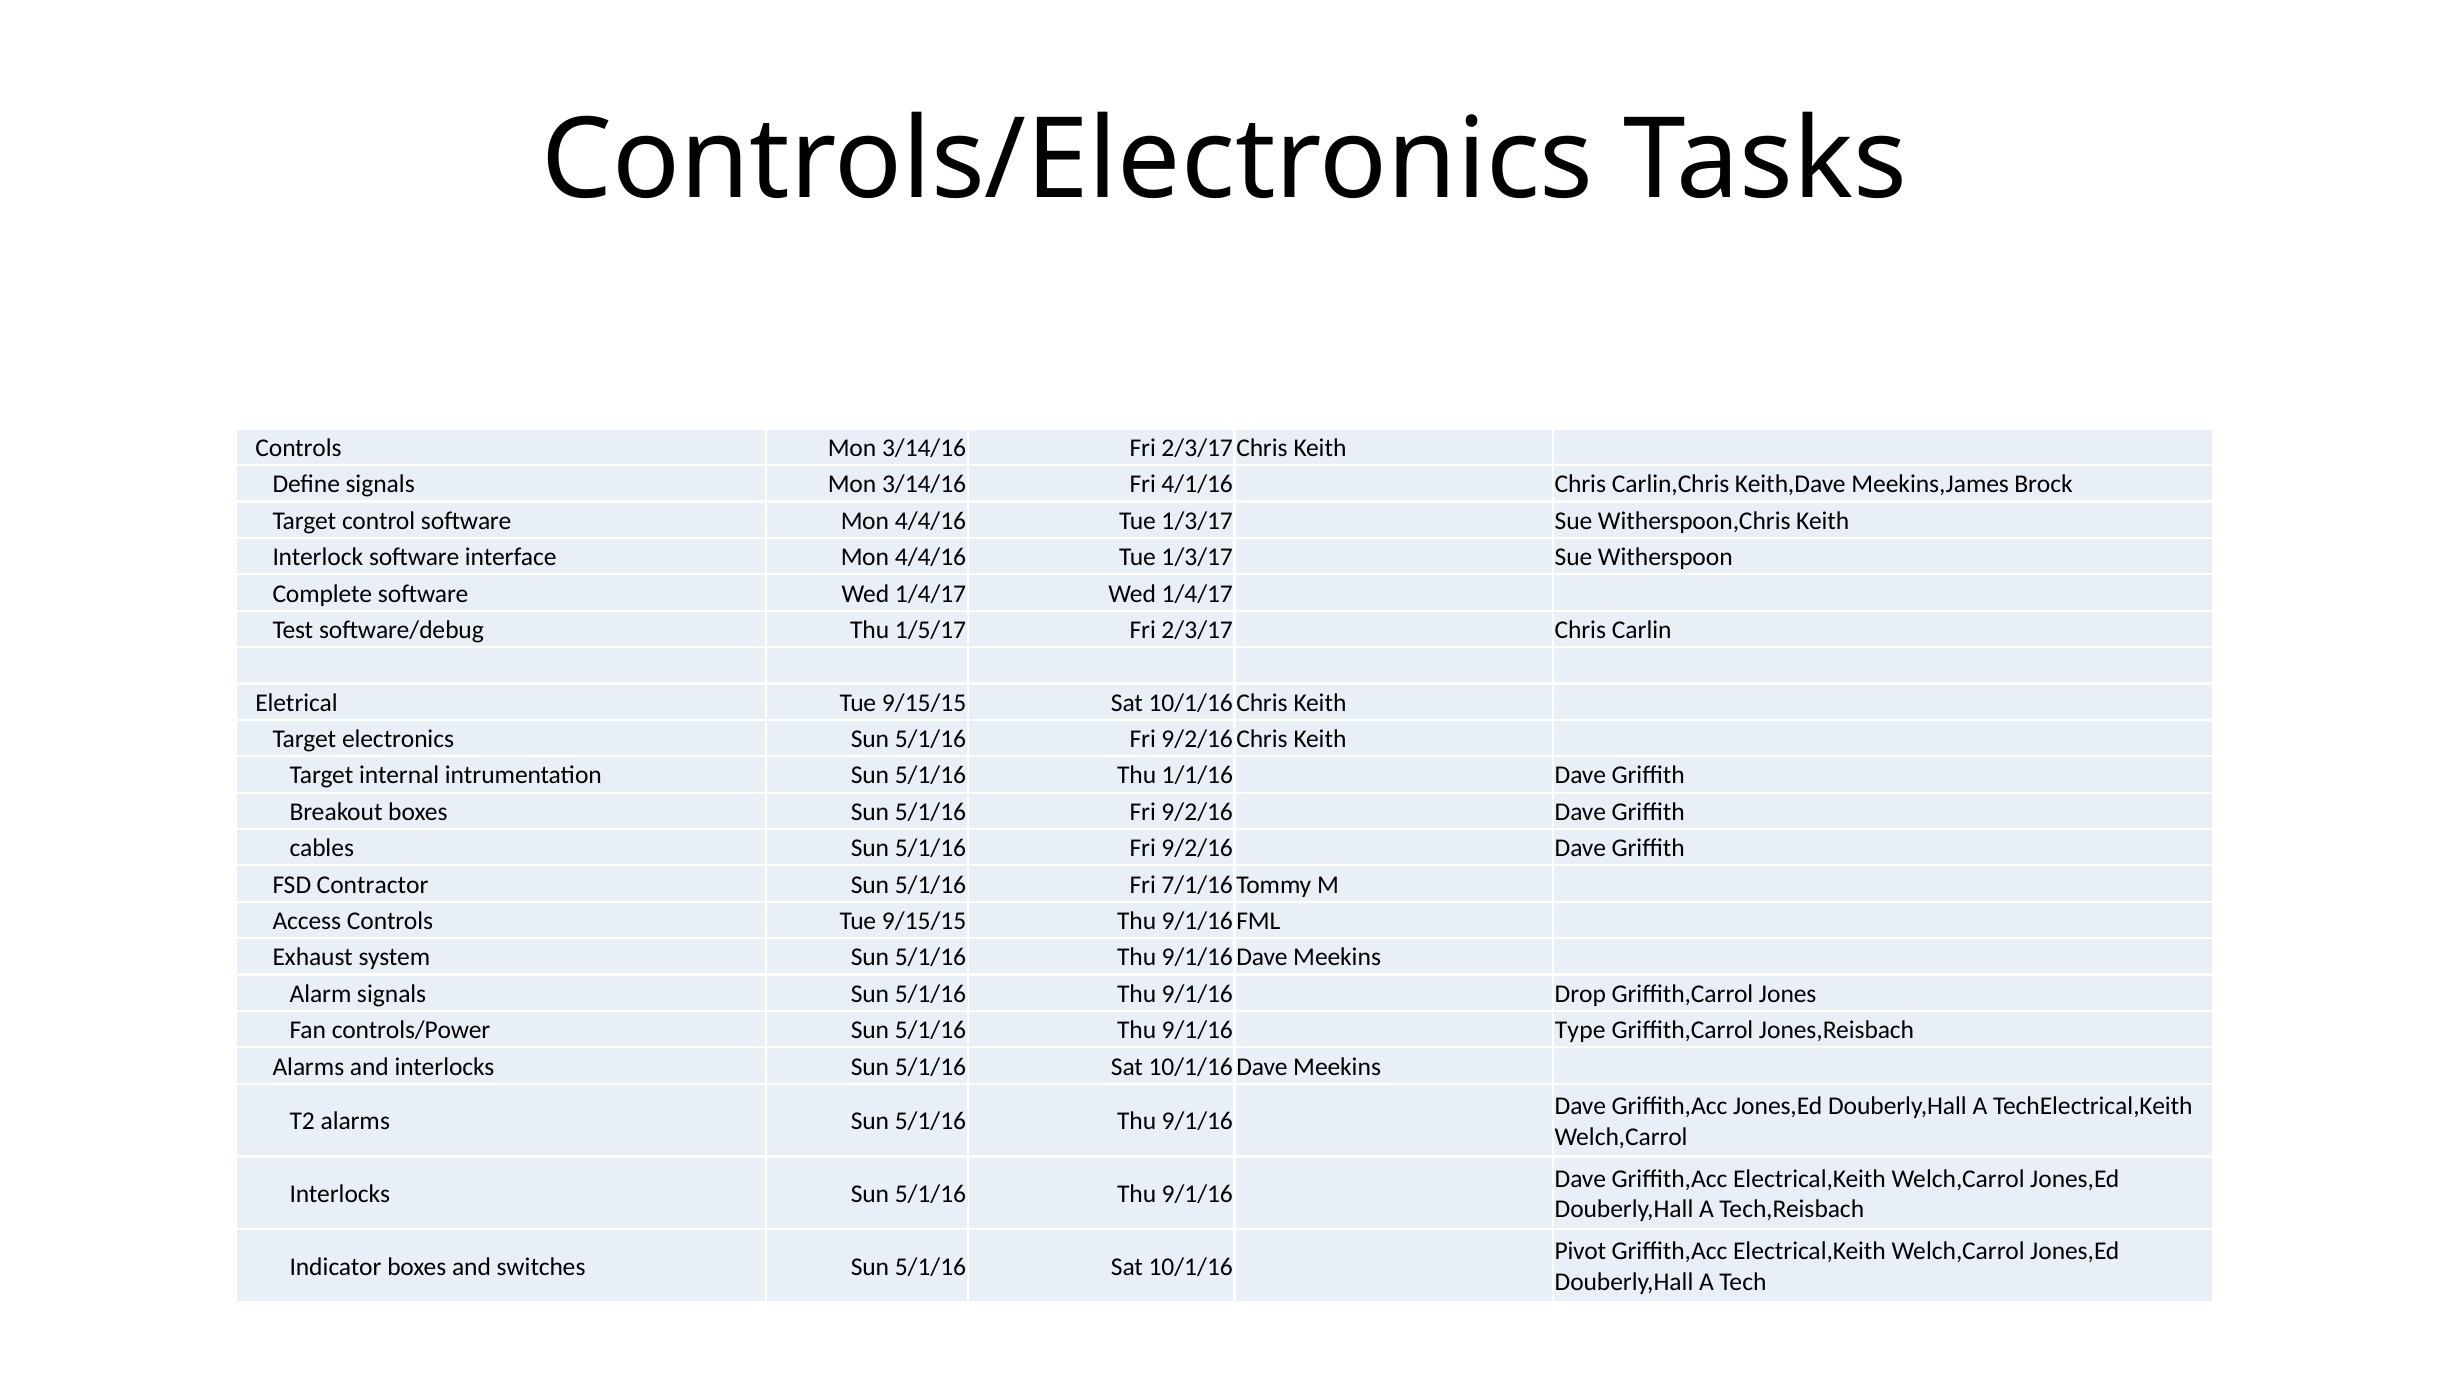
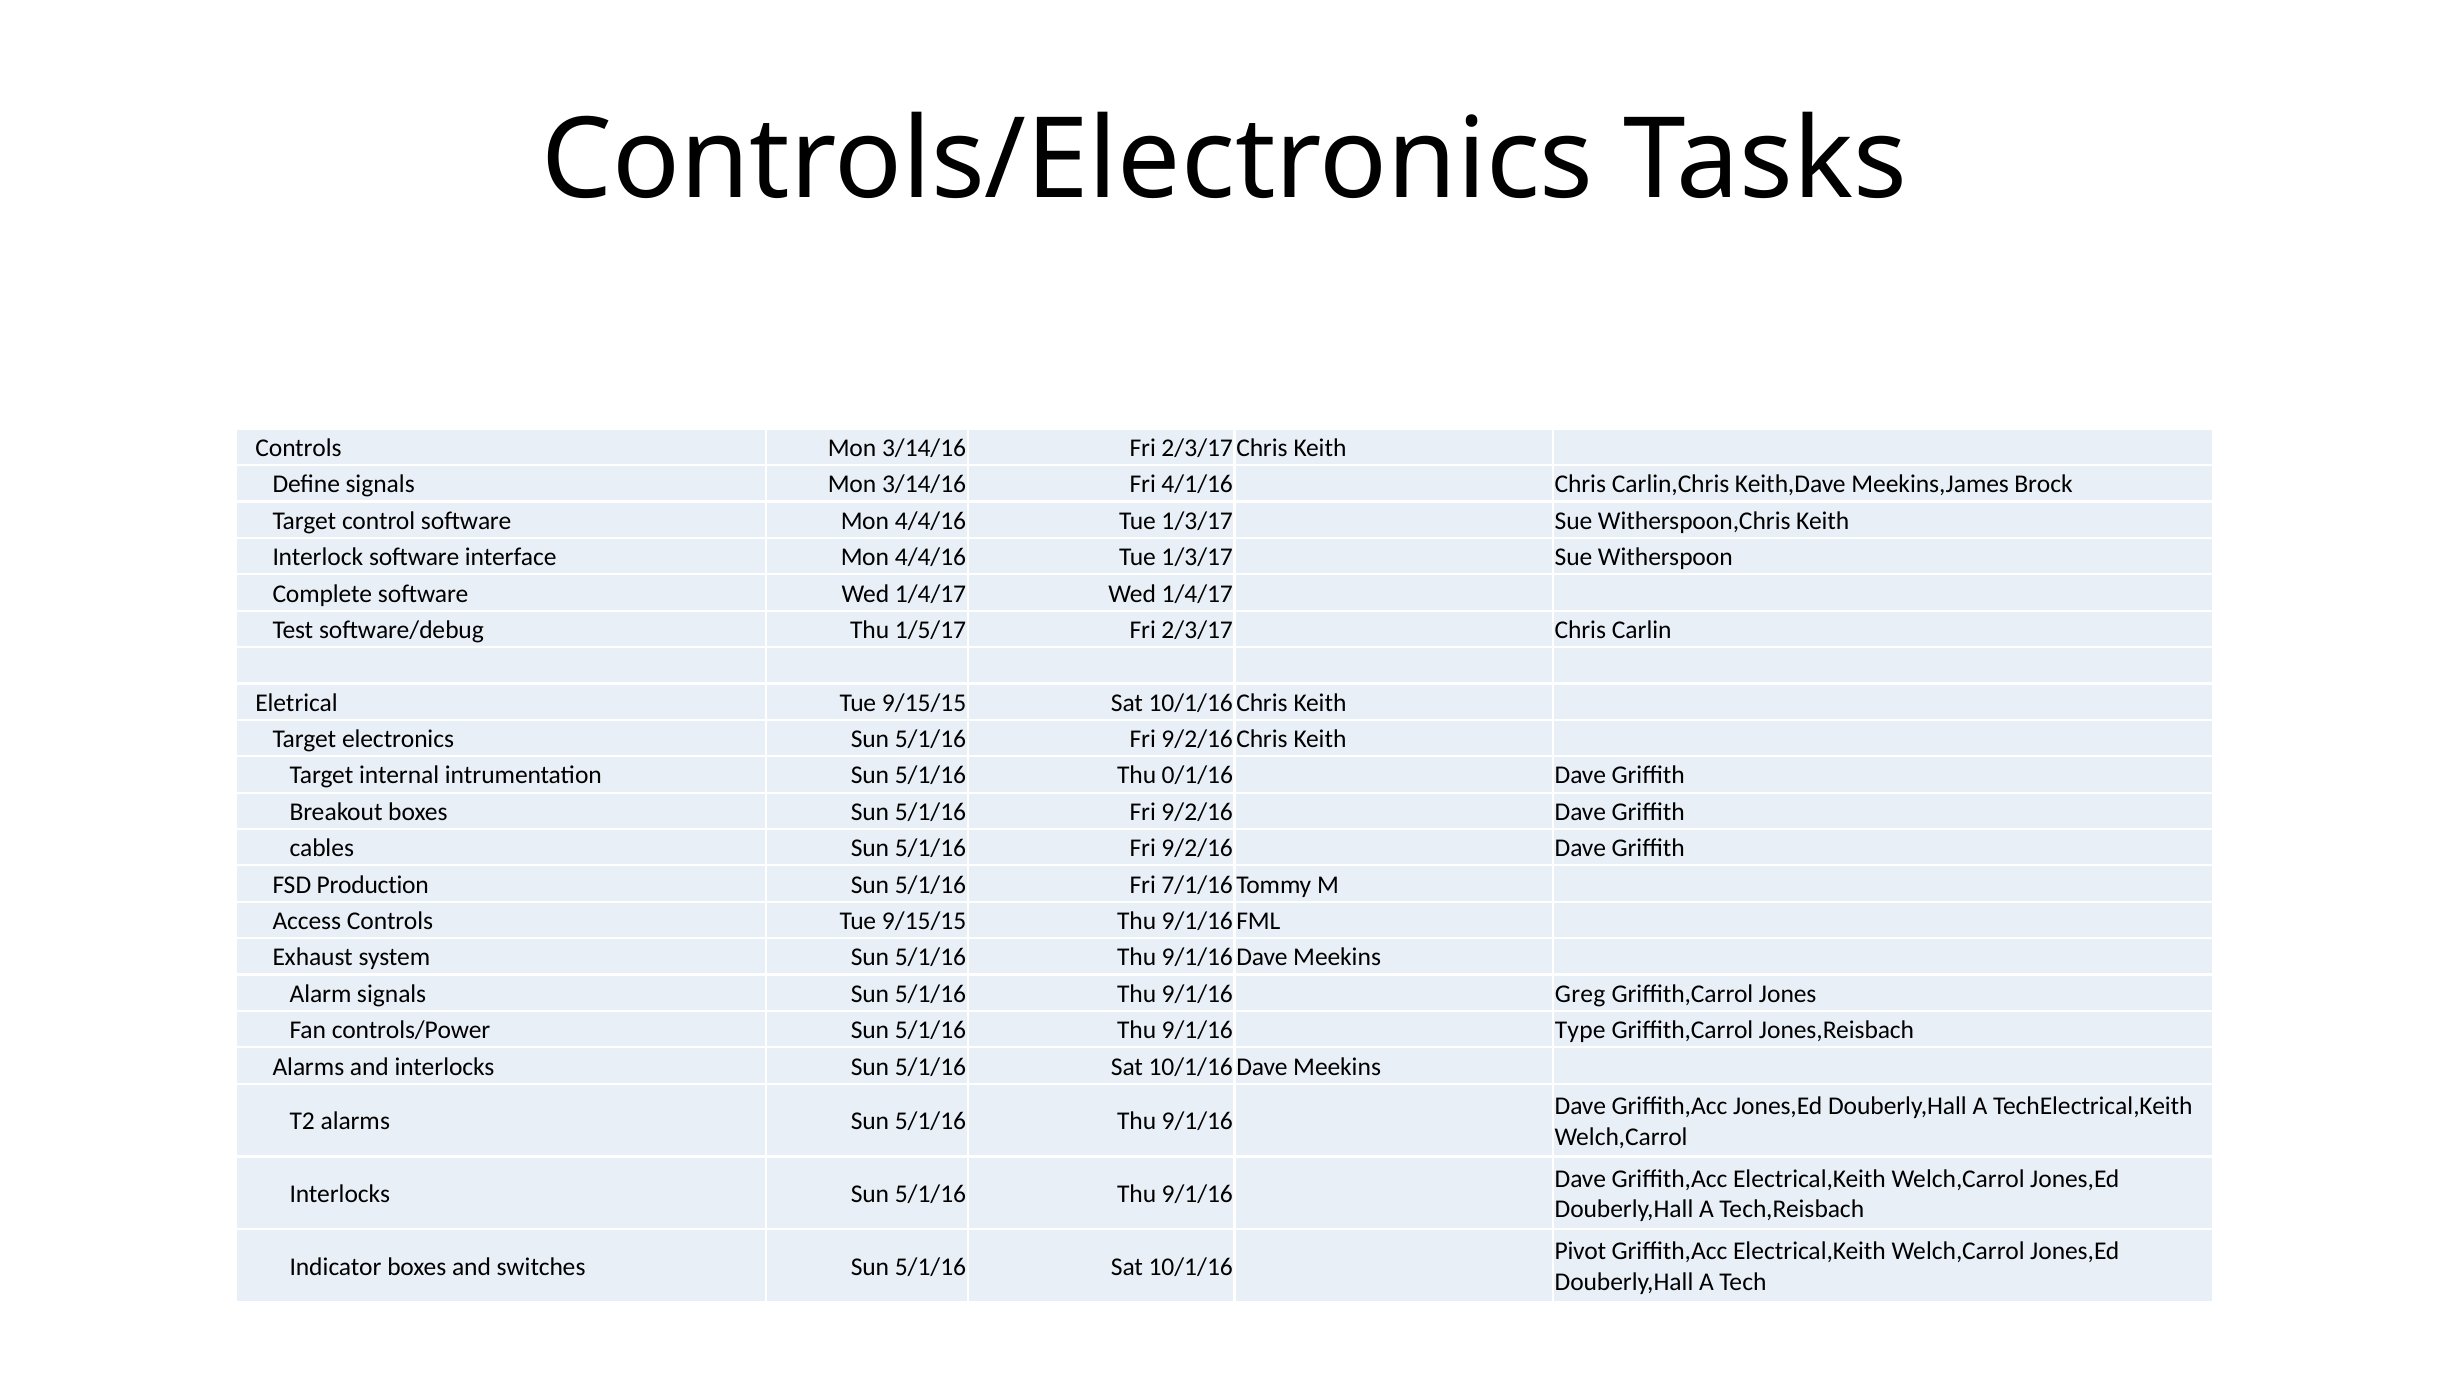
1/1/16: 1/1/16 -> 0/1/16
Contractor: Contractor -> Production
Drop: Drop -> Greg
